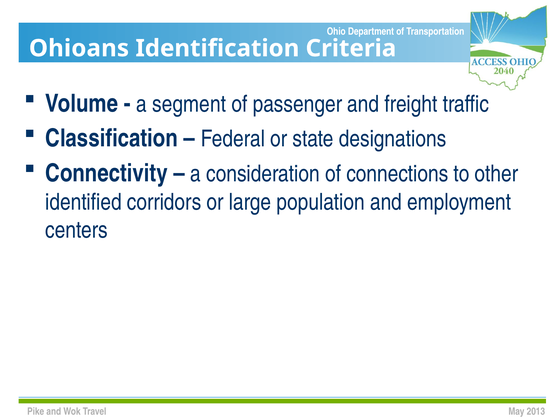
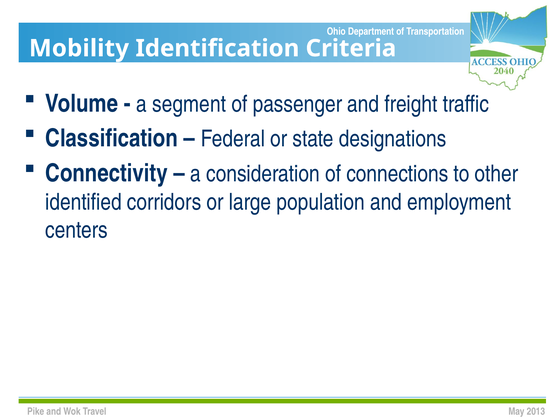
Ohioans: Ohioans -> Mobility
